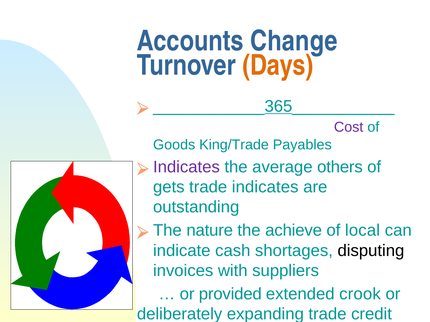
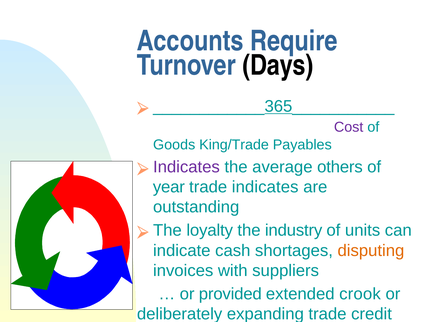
Change: Change -> Require
Days colour: orange -> black
gets: gets -> year
nature: nature -> loyalty
achieve: achieve -> industry
local: local -> units
disputing colour: black -> orange
